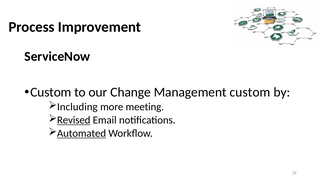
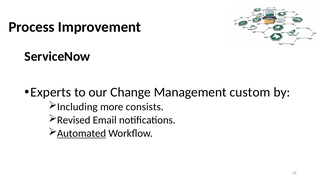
Custom at (51, 92): Custom -> Experts
meeting: meeting -> consists
Revised underline: present -> none
